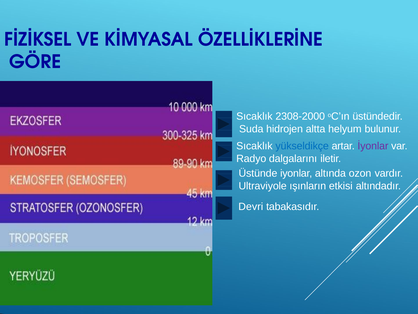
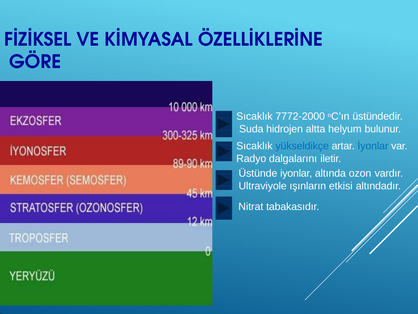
2308-2000: 2308-2000 -> 7772-2000
İyonlar colour: purple -> blue
Devri: Devri -> Nitrat
